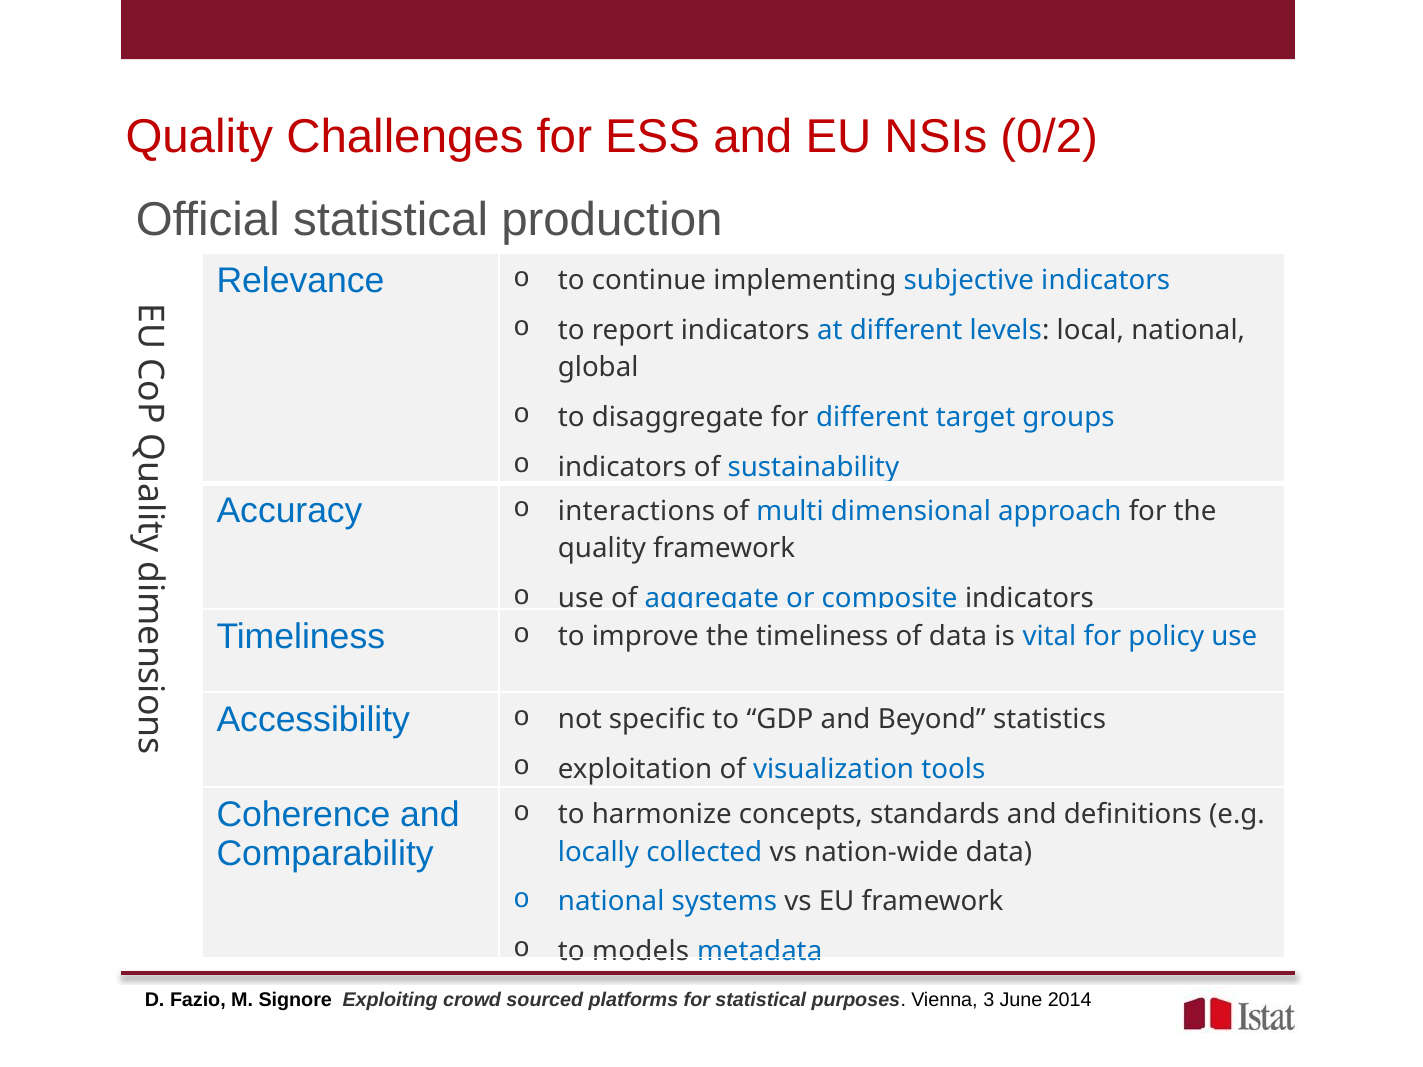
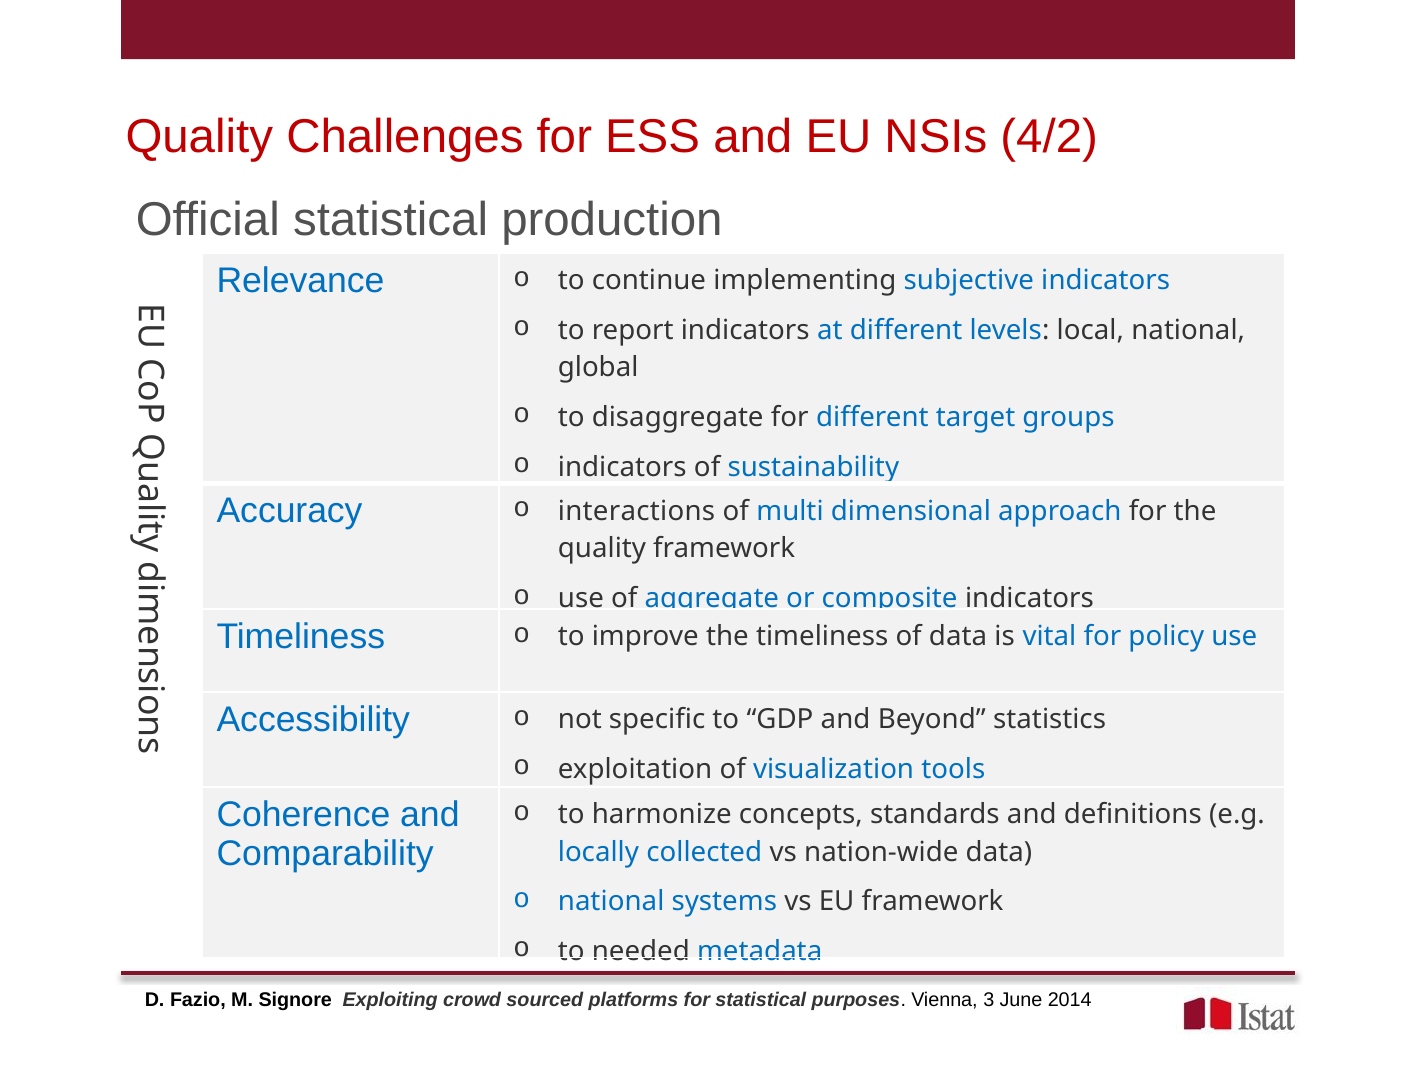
0/2: 0/2 -> 4/2
models: models -> needed
